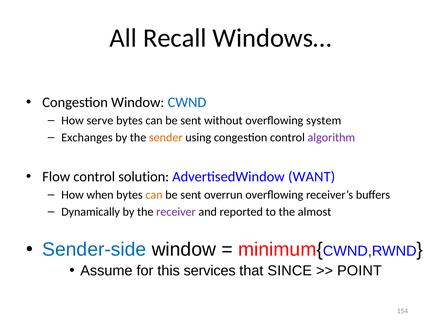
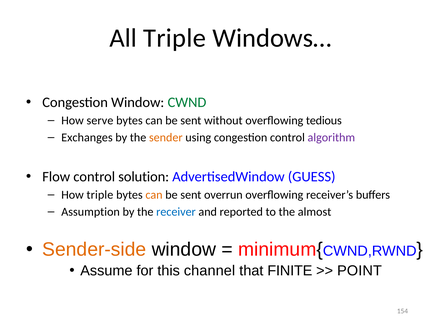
All Recall: Recall -> Triple
CWND colour: blue -> green
system: system -> tedious
WANT: WANT -> GUESS
How when: when -> triple
Dynamically: Dynamically -> Assumption
receiver colour: purple -> blue
Sender-side colour: blue -> orange
services: services -> channel
SINCE: SINCE -> FINITE
